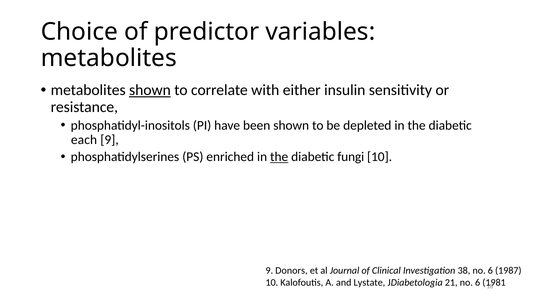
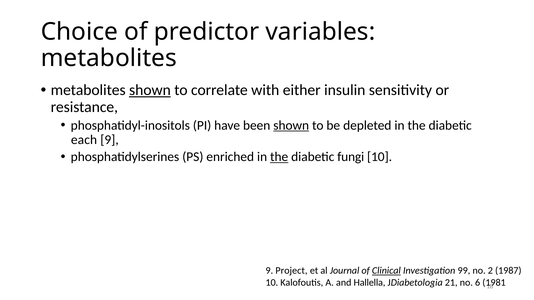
shown at (291, 126) underline: none -> present
Donors: Donors -> Project
Clinical underline: none -> present
38: 38 -> 99
6 at (490, 271): 6 -> 2
Lystate: Lystate -> Hallella
